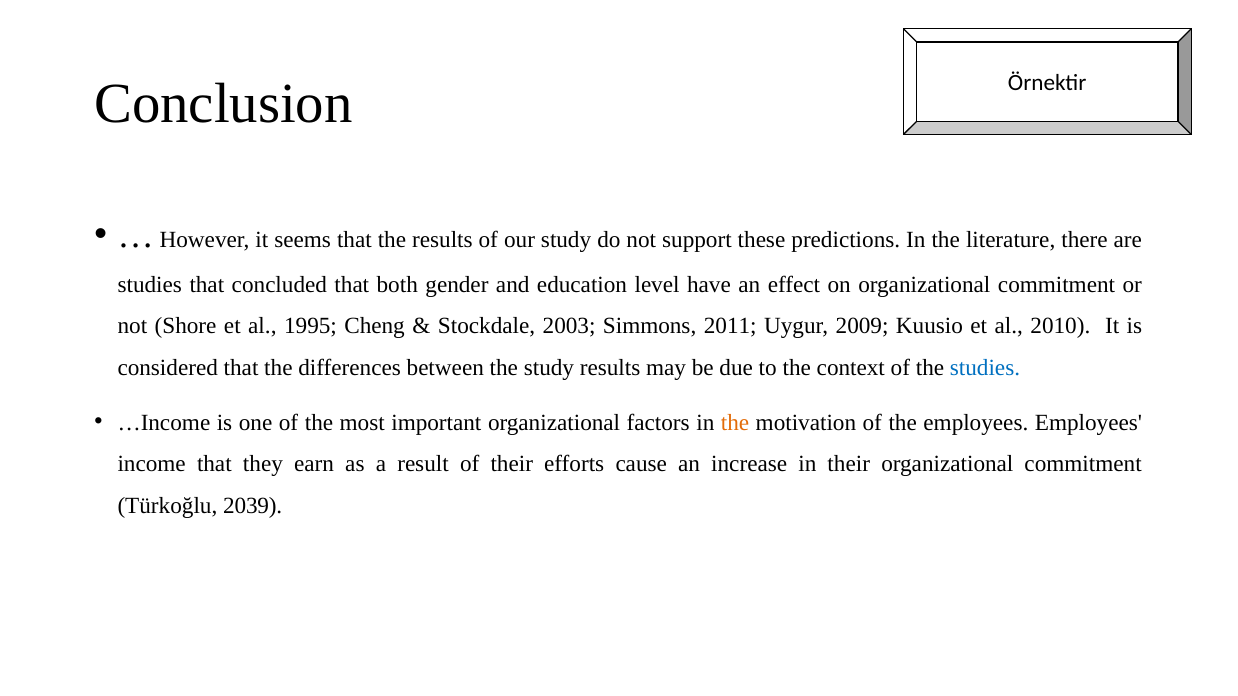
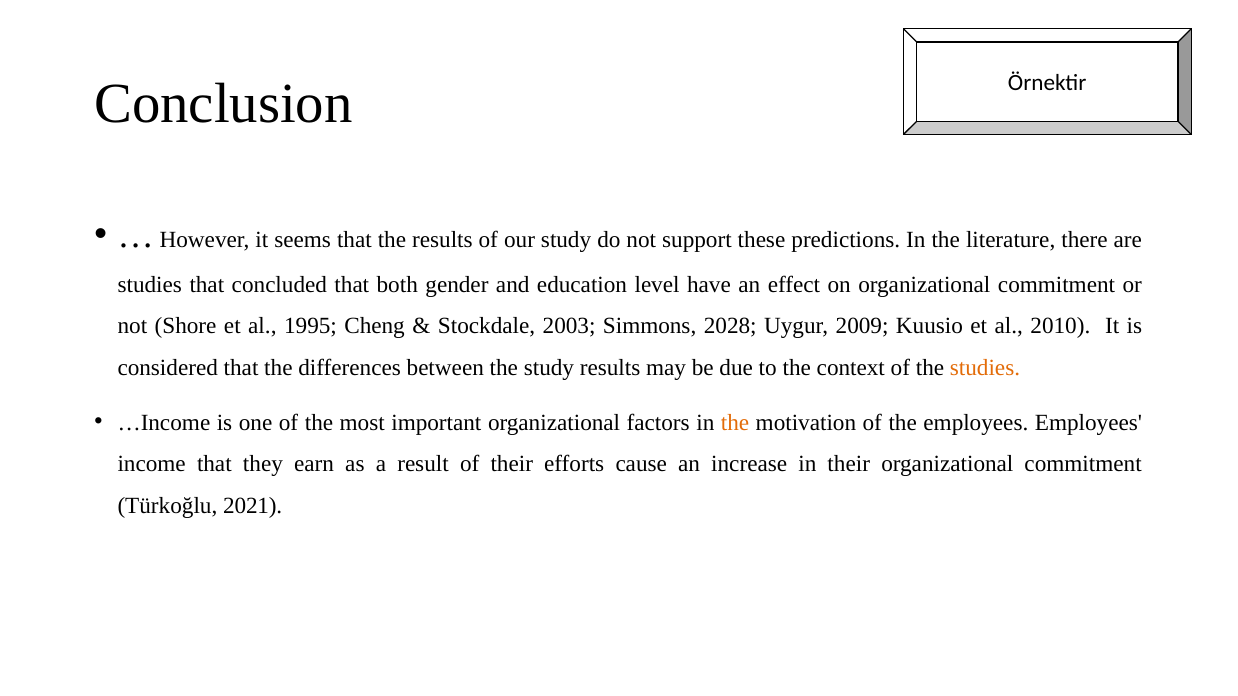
2011: 2011 -> 2028
studies at (985, 368) colour: blue -> orange
2039: 2039 -> 2021
